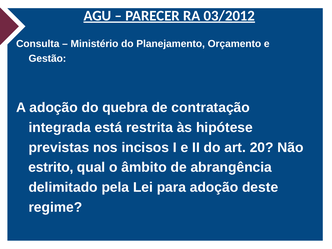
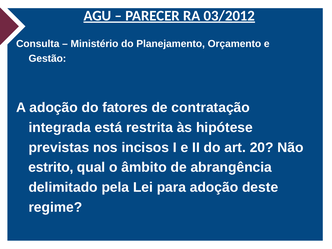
quebra: quebra -> fatores
